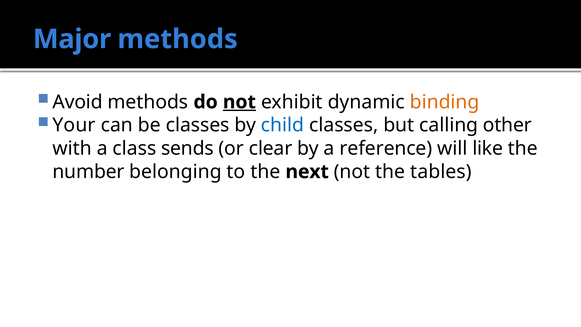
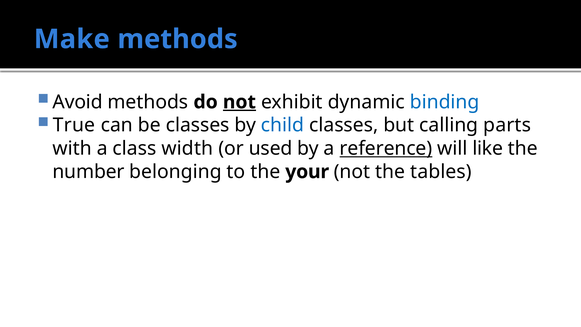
Major: Major -> Make
binding colour: orange -> blue
Your: Your -> True
other: other -> parts
sends: sends -> width
clear: clear -> used
reference underline: none -> present
next: next -> your
